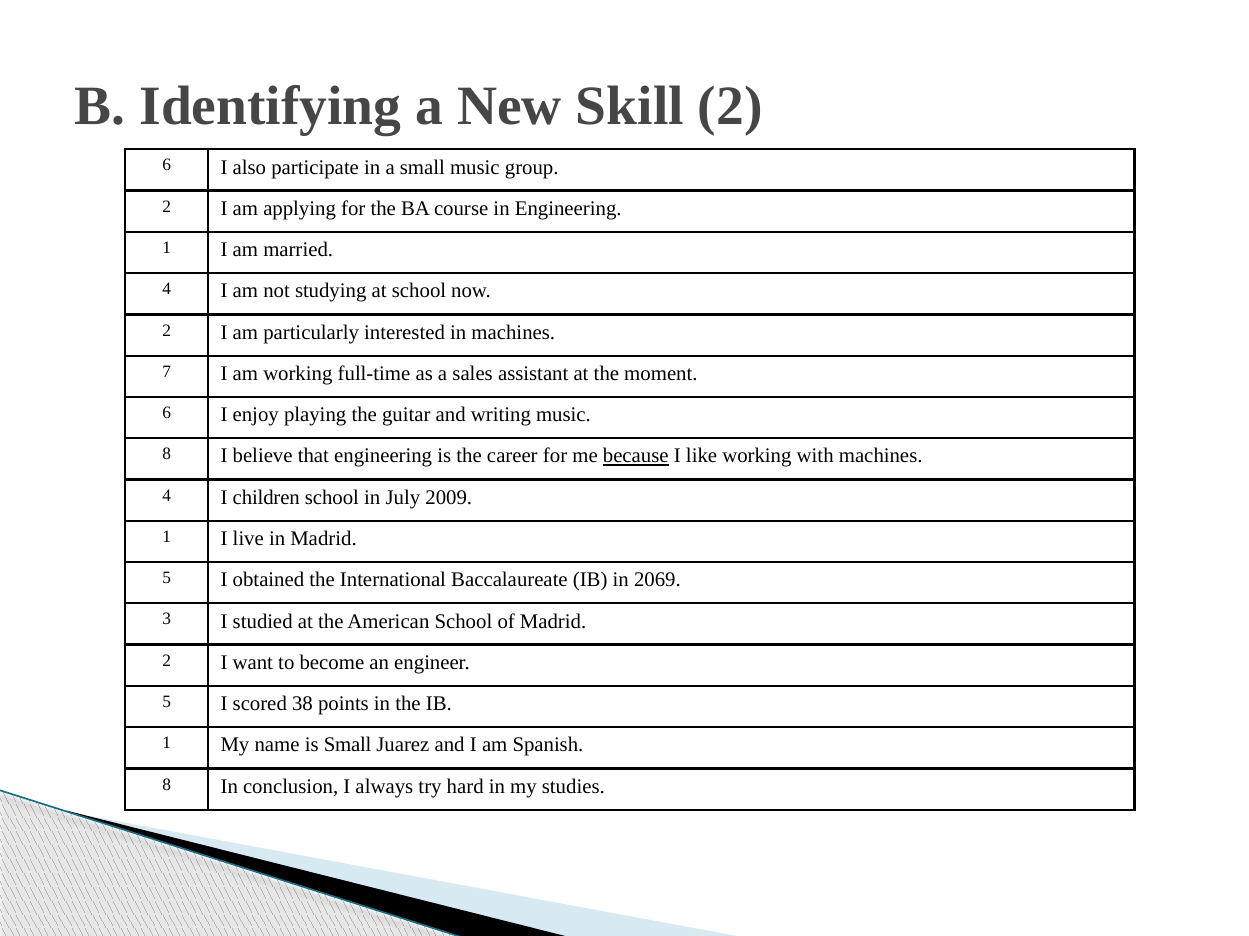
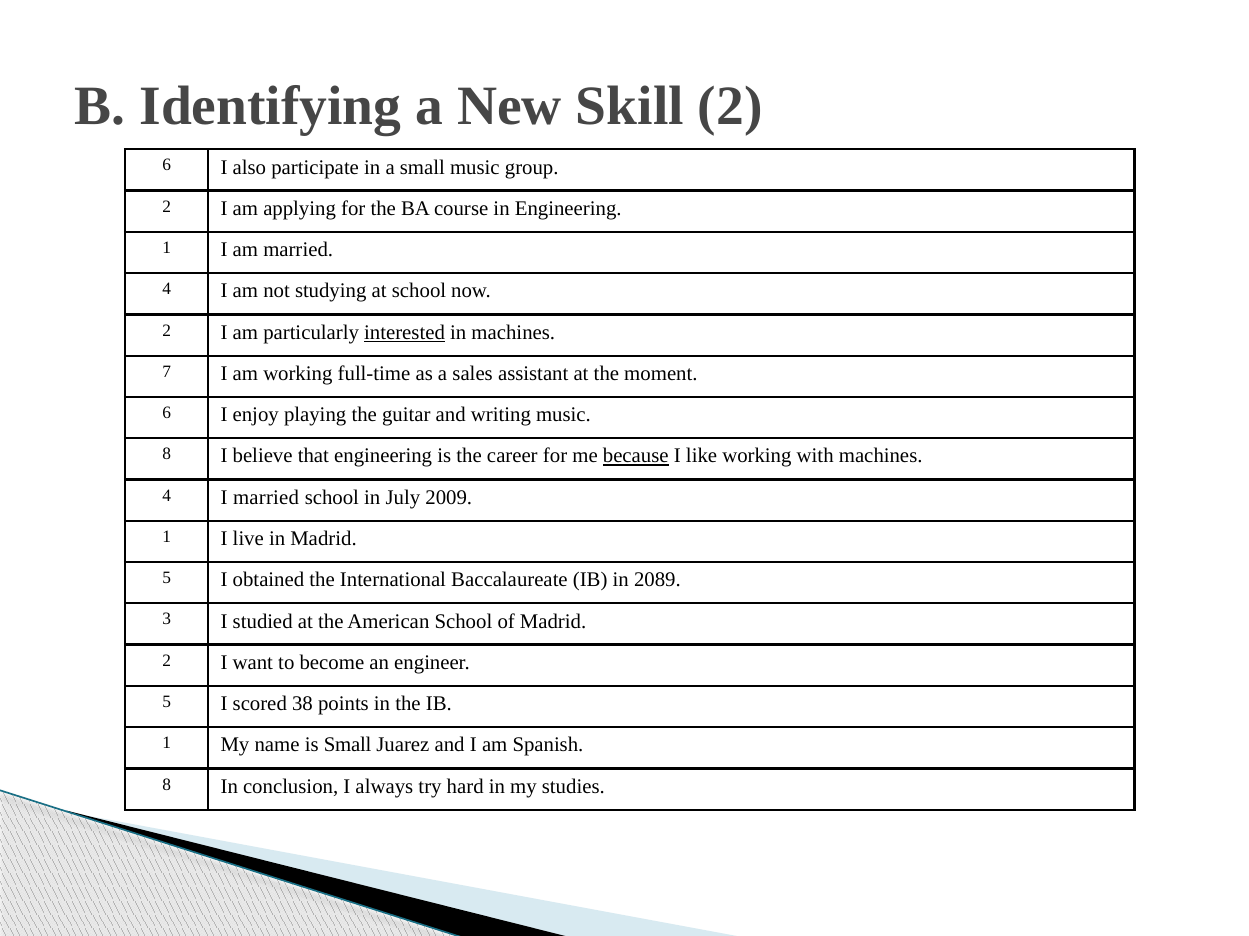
interested underline: none -> present
I children: children -> married
2069: 2069 -> 2089
